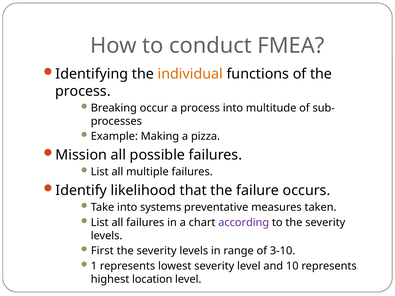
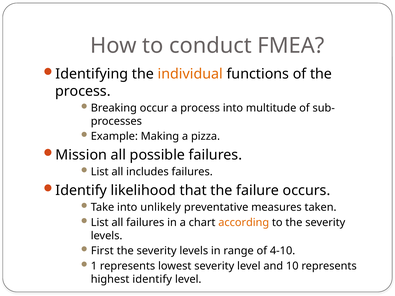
multiple: multiple -> includes
systems: systems -> unlikely
according colour: purple -> orange
3-10: 3-10 -> 4-10
highest location: location -> identify
